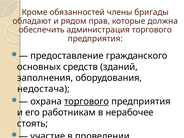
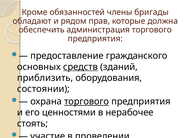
средств underline: none -> present
заполнения: заполнения -> приблизить
недостача: недостача -> состоянии
работникам: работникам -> ценностями
